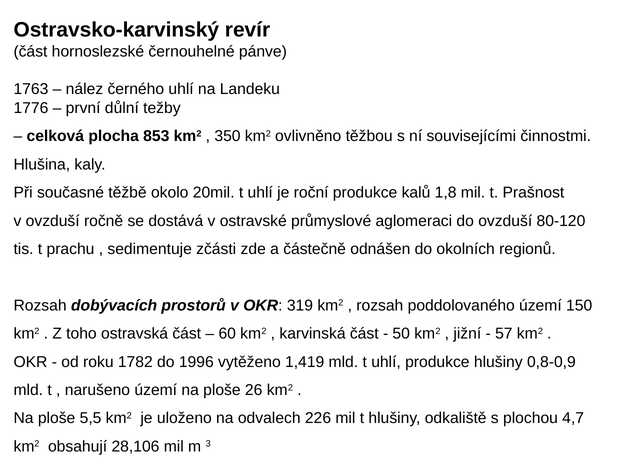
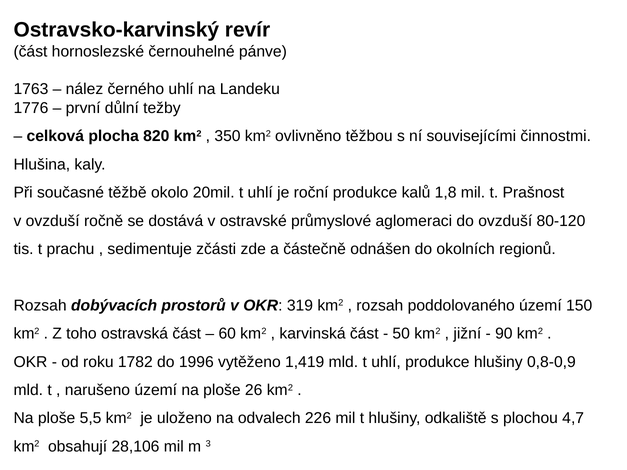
853: 853 -> 820
57: 57 -> 90
